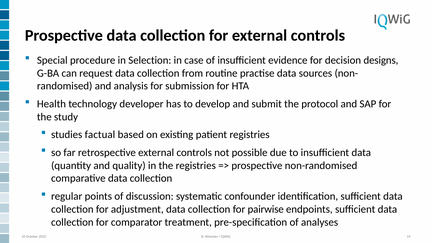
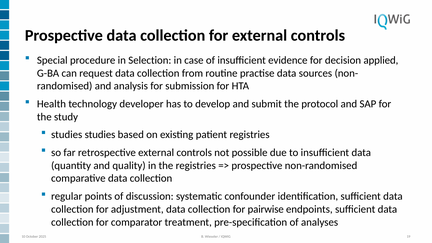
designs: designs -> applied
studies factual: factual -> studies
